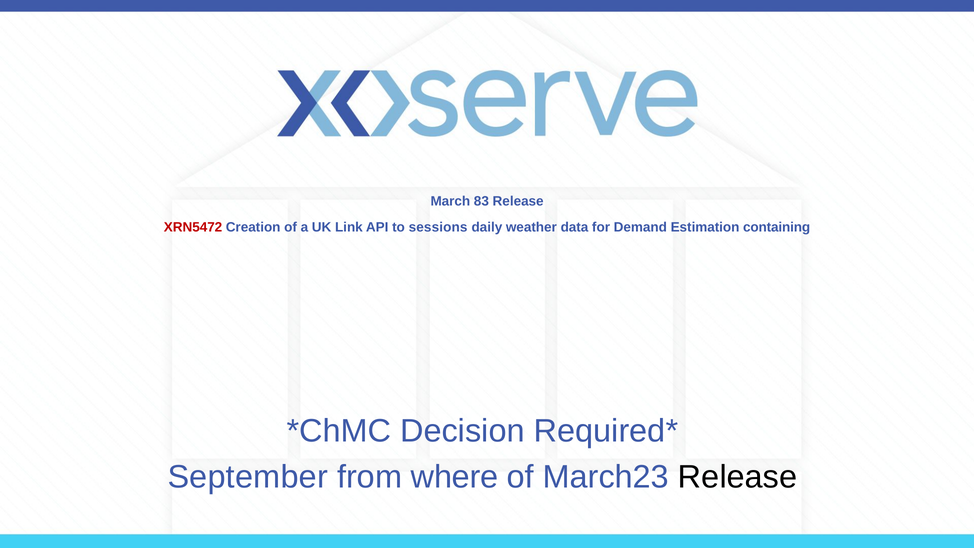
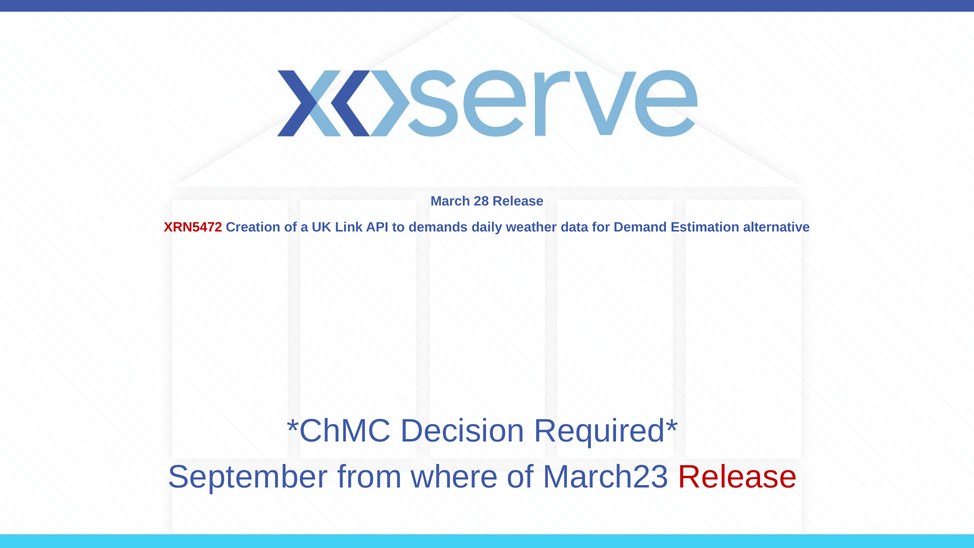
83: 83 -> 28
sessions: sessions -> demands
containing: containing -> alternative
Release at (738, 477) colour: black -> red
